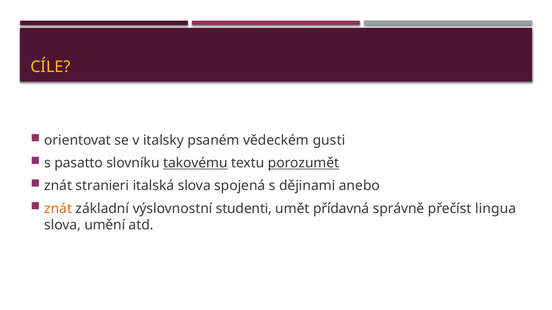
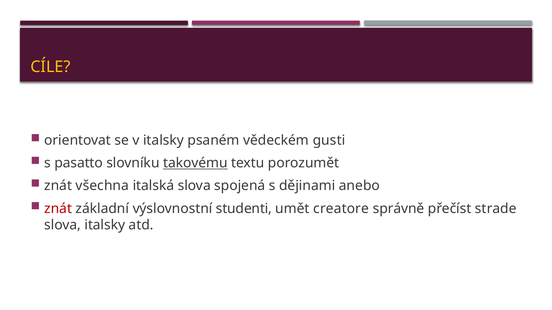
porozumět underline: present -> none
stranieri: stranieri -> všechna
znát at (58, 209) colour: orange -> red
přídavná: přídavná -> creatore
lingua: lingua -> strade
slova umění: umění -> italsky
